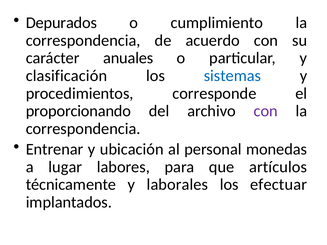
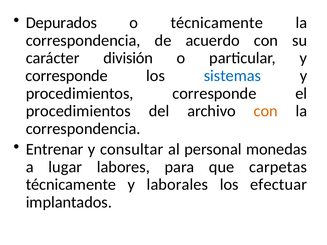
o cumplimiento: cumplimiento -> técnicamente
anuales: anuales -> división
clasificación at (66, 76): clasificación -> corresponde
proporcionando at (78, 111): proporcionando -> procedimientos
con at (266, 111) colour: purple -> orange
ubicación: ubicación -> consultar
artículos: artículos -> carpetas
